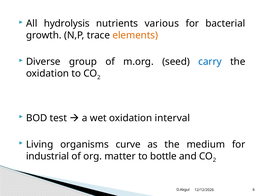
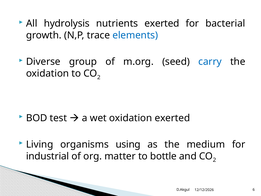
nutrients various: various -> exerted
elements colour: orange -> blue
oxidation interval: interval -> exerted
curve: curve -> using
